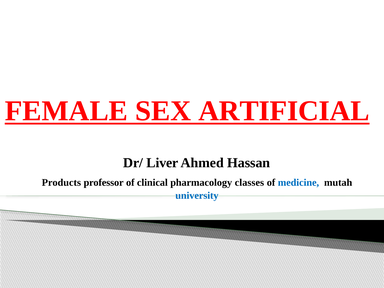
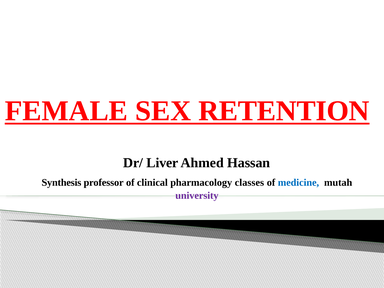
ARTIFICIAL: ARTIFICIAL -> RETENTION
Products: Products -> Synthesis
university colour: blue -> purple
